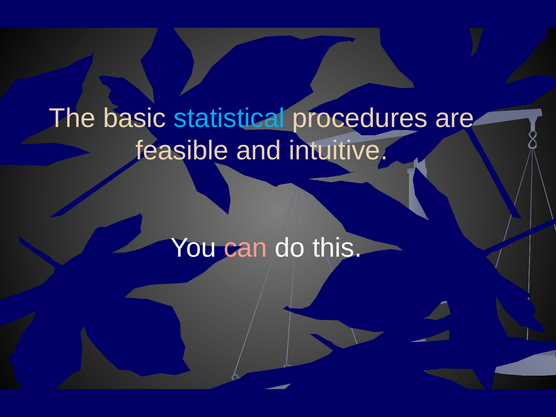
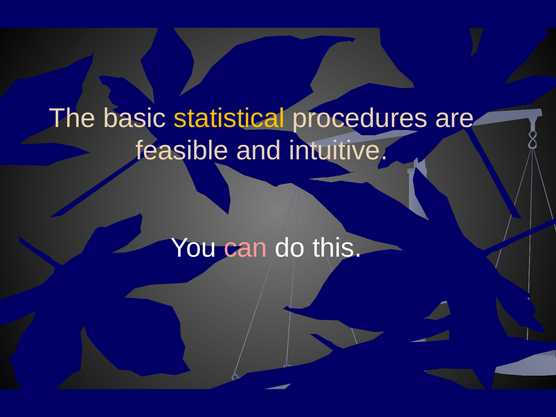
statistical colour: light blue -> yellow
